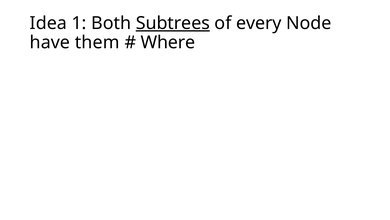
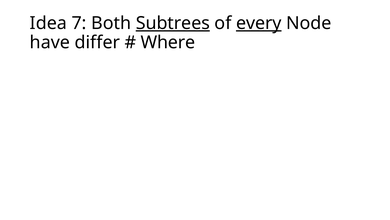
1: 1 -> 7
every underline: none -> present
them: them -> differ
